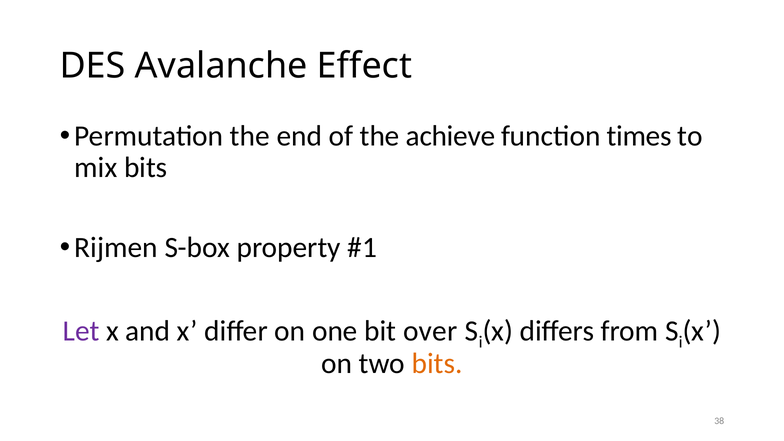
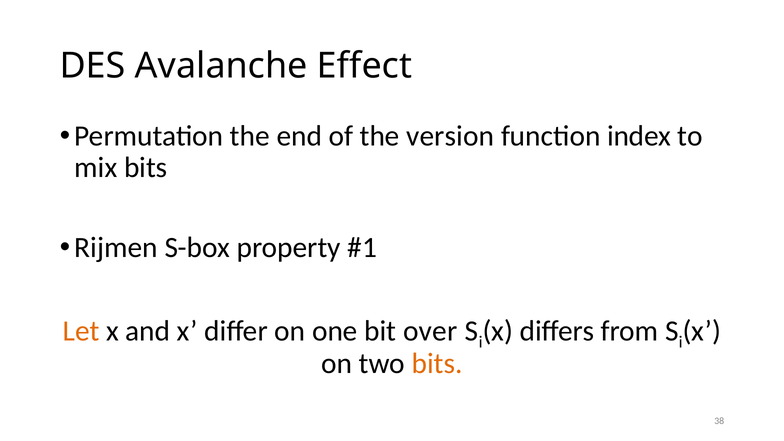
achieve: achieve -> version
times: times -> index
Let colour: purple -> orange
